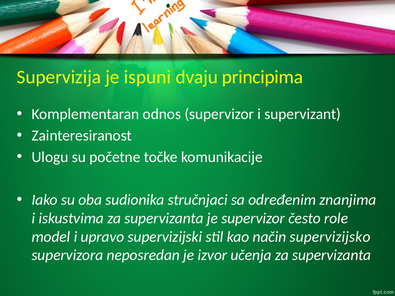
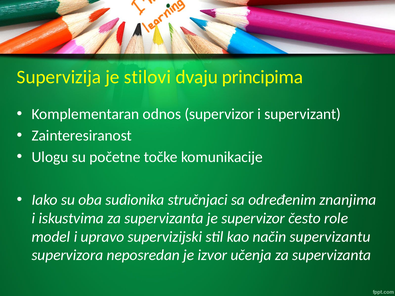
ispuni: ispuni -> stilovi
supervizijsko: supervizijsko -> supervizantu
